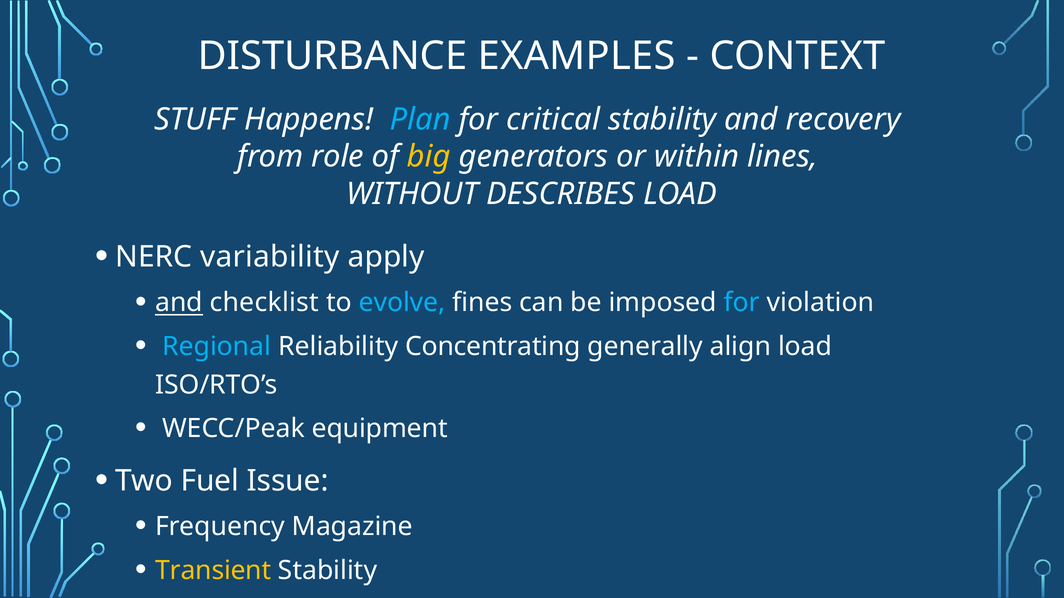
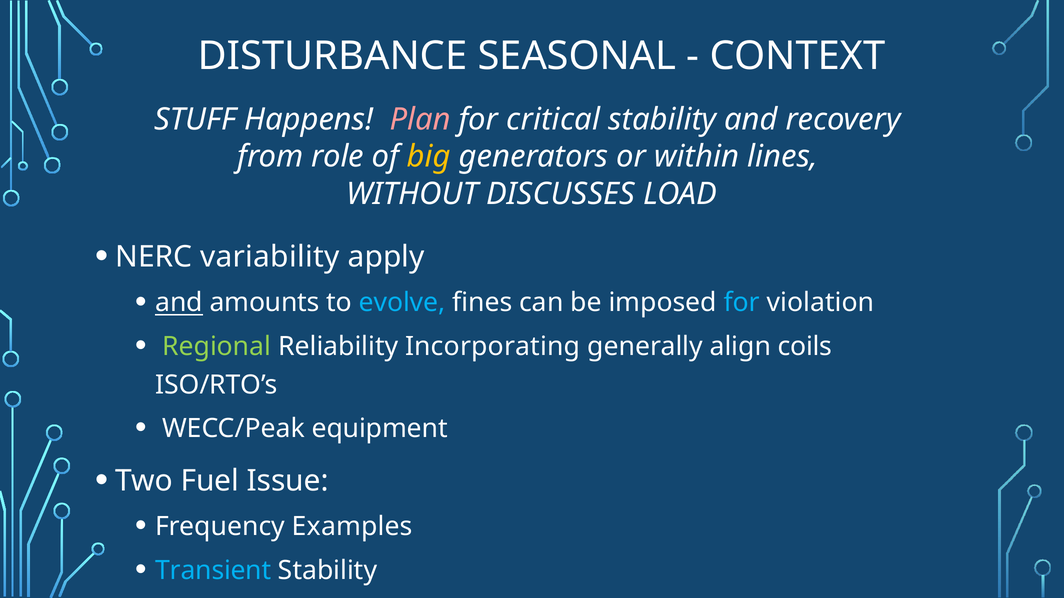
EXAMPLES: EXAMPLES -> SEASONAL
Plan colour: light blue -> pink
DESCRIBES: DESCRIBES -> DISCUSSES
checklist: checklist -> amounts
Regional colour: light blue -> light green
Concentrating: Concentrating -> Incorporating
align load: load -> coils
Magazine: Magazine -> Examples
Transient colour: yellow -> light blue
